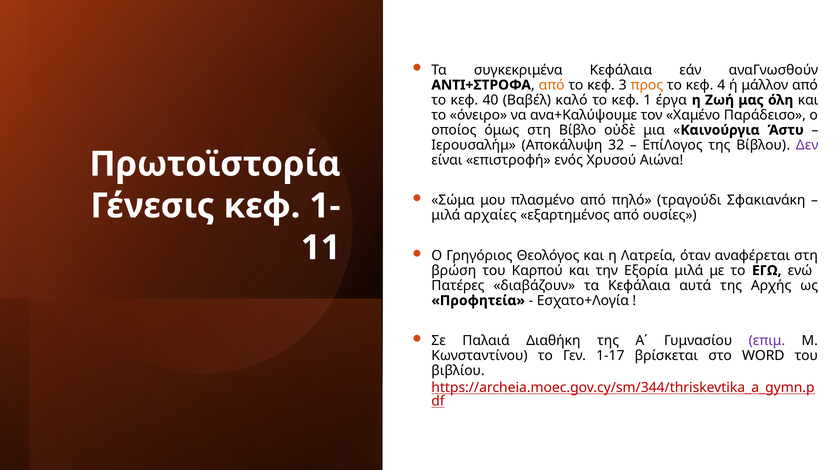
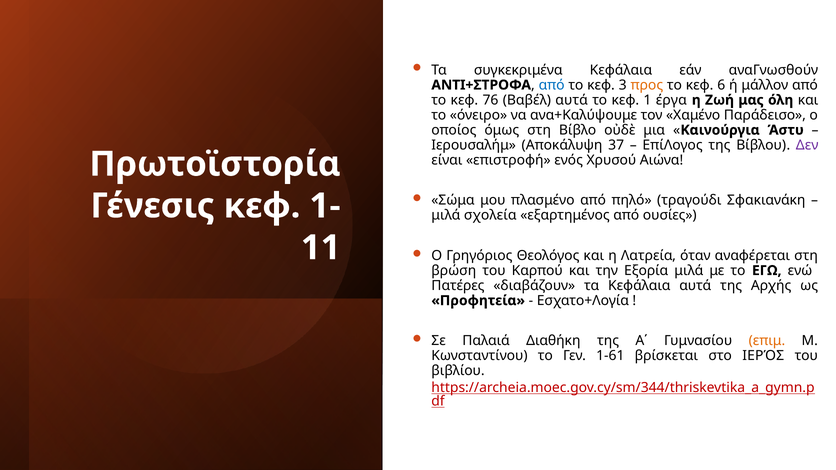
από at (552, 85) colour: orange -> blue
4: 4 -> 6
40: 40 -> 76
Βαβέλ καλό: καλό -> αυτά
32: 32 -> 37
αρχαίες: αρχαίες -> σχολεία
επιμ colour: purple -> orange
1-17: 1-17 -> 1-61
WORD: WORD -> ΙΕΡΌΣ
